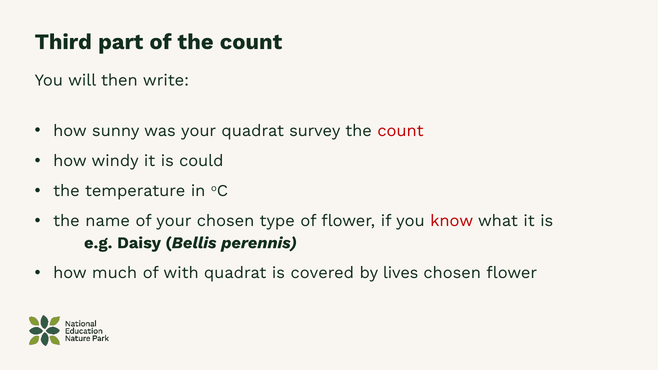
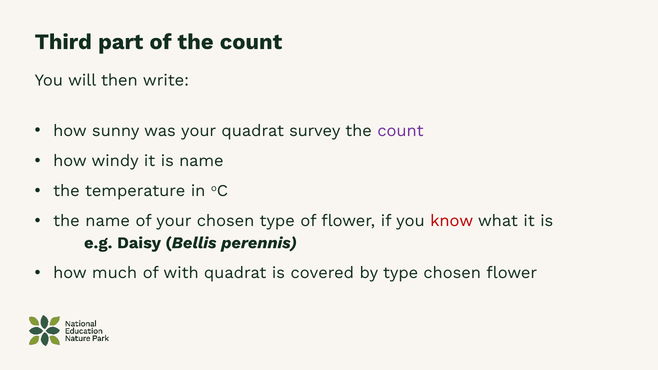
count at (401, 131) colour: red -> purple
is could: could -> name
by lives: lives -> type
